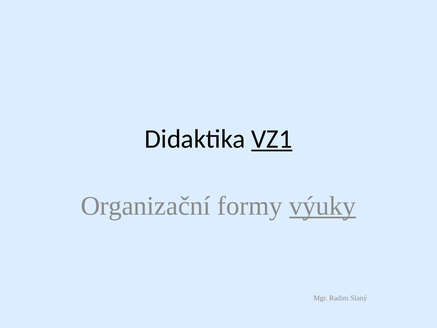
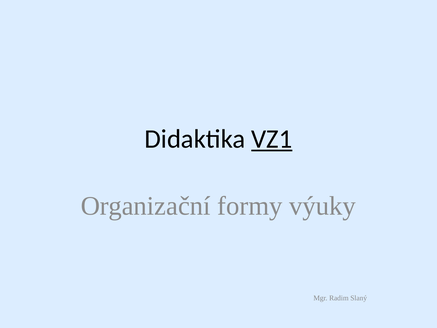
výuky underline: present -> none
